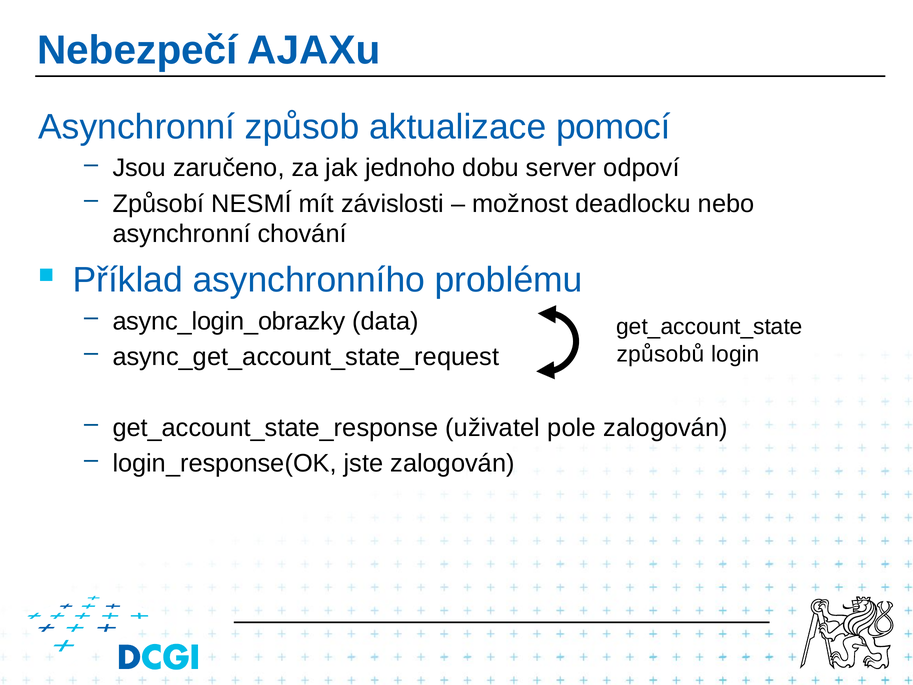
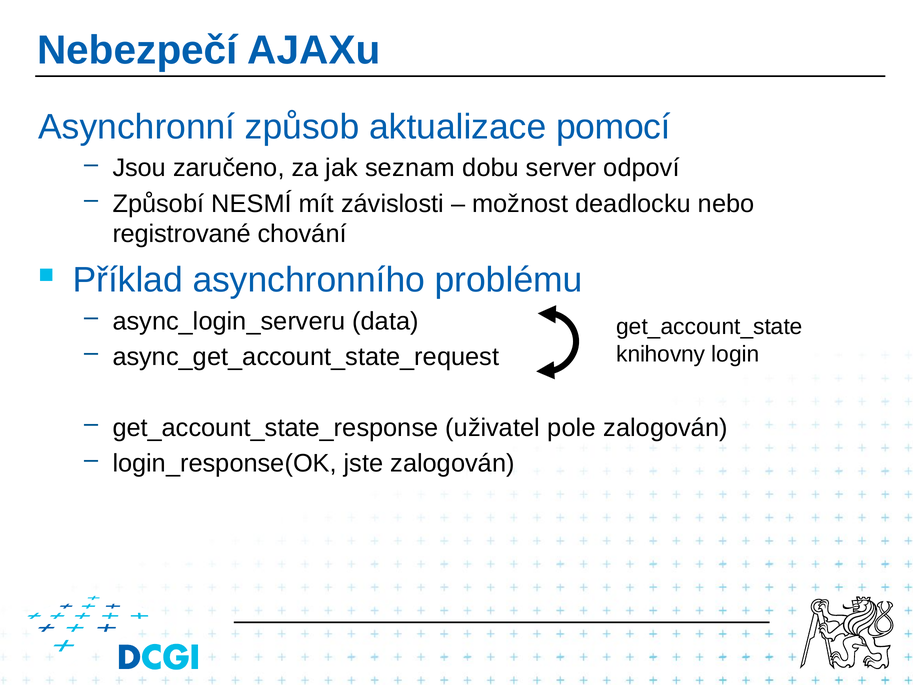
jednoho: jednoho -> seznam
asynchronní at (182, 234): asynchronní -> registrované
async_login_obrazky: async_login_obrazky -> async_login_serveru
způsobů: způsobů -> knihovny
